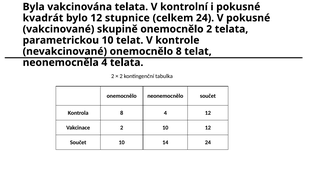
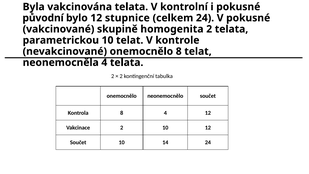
kvadrát: kvadrát -> původní
skupině onemocnělo: onemocnělo -> homogenita
